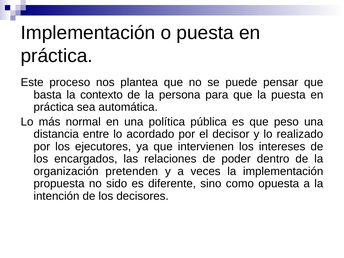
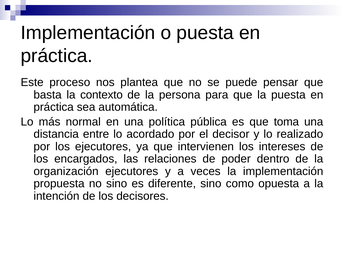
peso: peso -> toma
organización pretenden: pretenden -> ejecutores
no sido: sido -> sino
